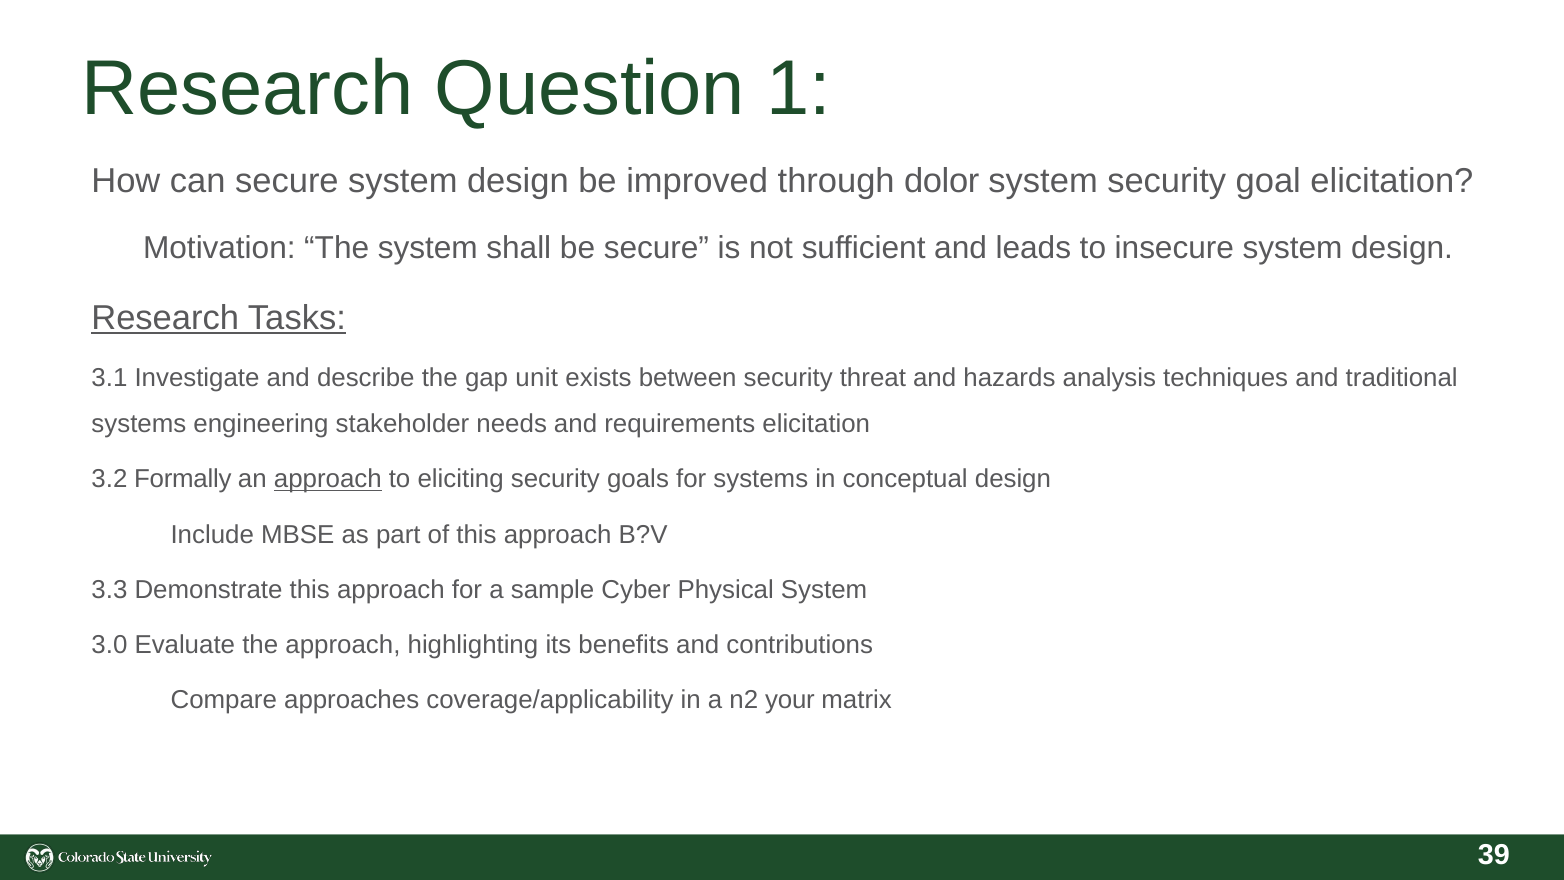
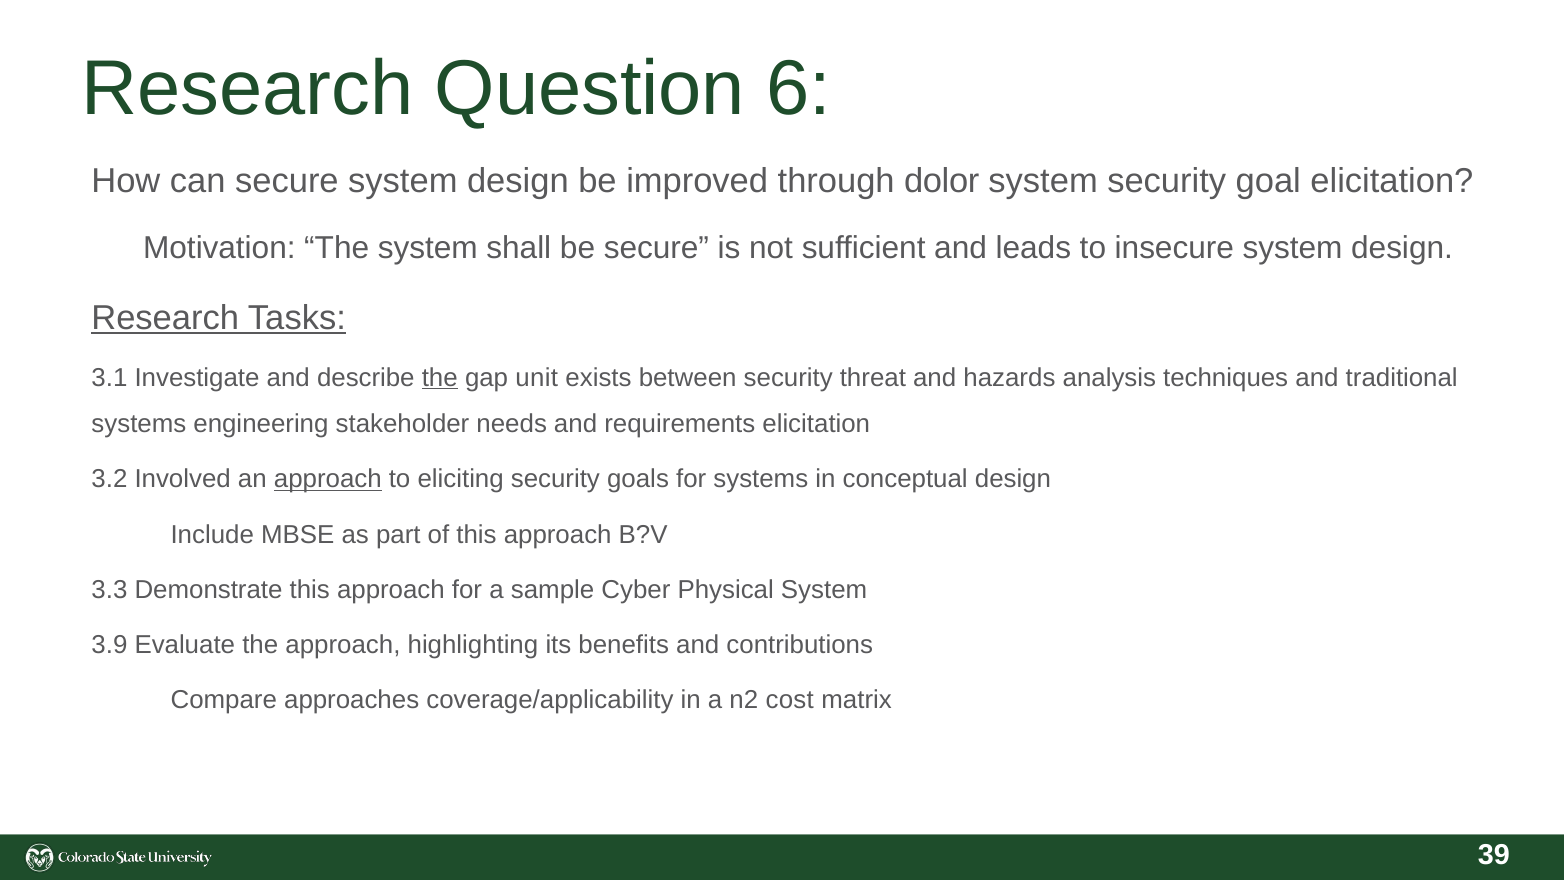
1: 1 -> 6
the at (440, 377) underline: none -> present
Formally: Formally -> Involved
3.0: 3.0 -> 3.9
your: your -> cost
